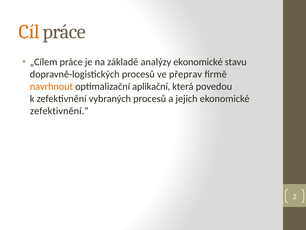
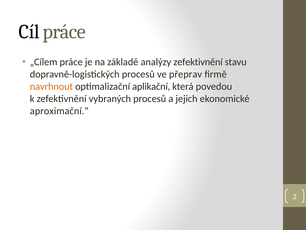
Cíl colour: orange -> black
analýzy ekonomické: ekonomické -> zefektivnění
zefektivnění.“: zefektivnění.“ -> aproximační.“
